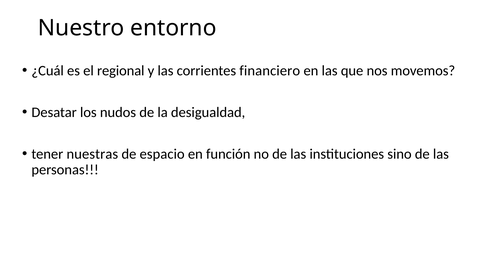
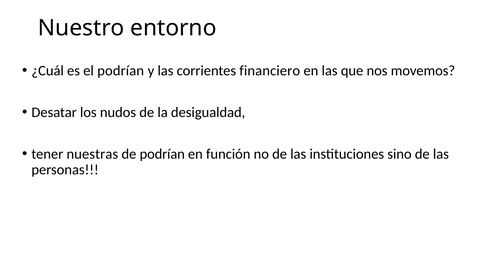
el regional: regional -> podrían
de espacio: espacio -> podrían
